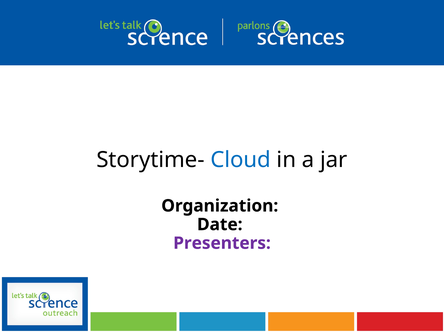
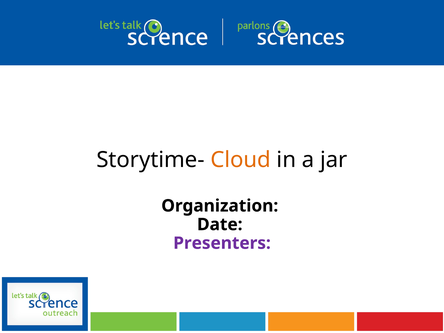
Cloud colour: blue -> orange
